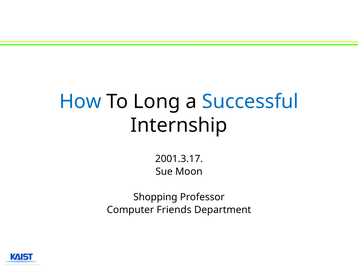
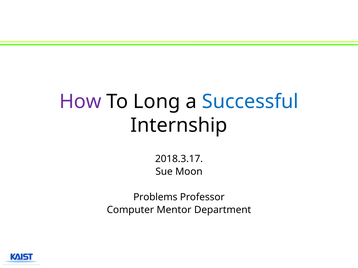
How colour: blue -> purple
2001.3.17: 2001.3.17 -> 2018.3.17
Shopping: Shopping -> Problems
Friends: Friends -> Mentor
